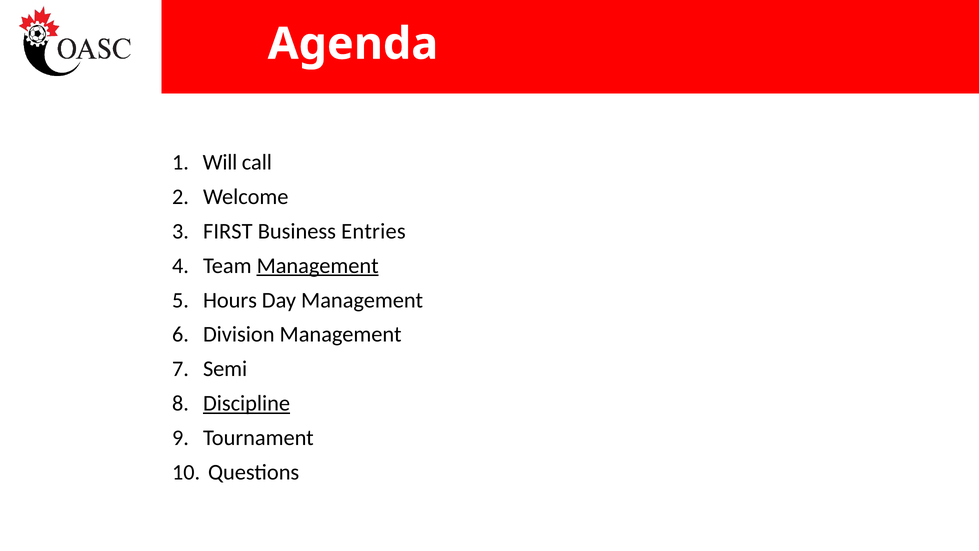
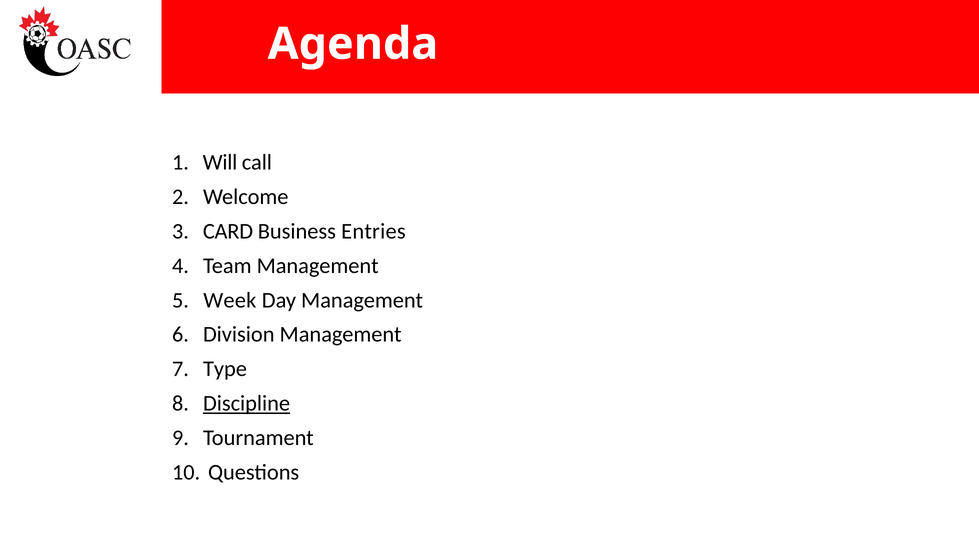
FIRST: FIRST -> CARD
Management at (318, 266) underline: present -> none
Hours: Hours -> Week
Semi: Semi -> Type
